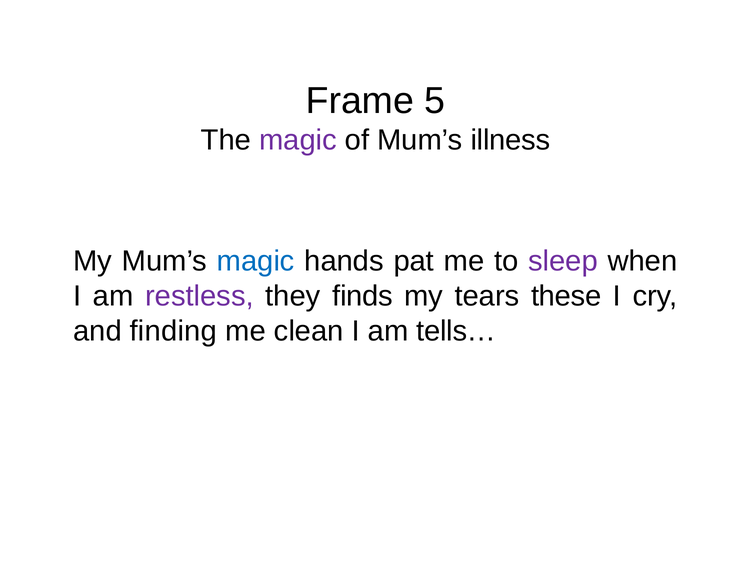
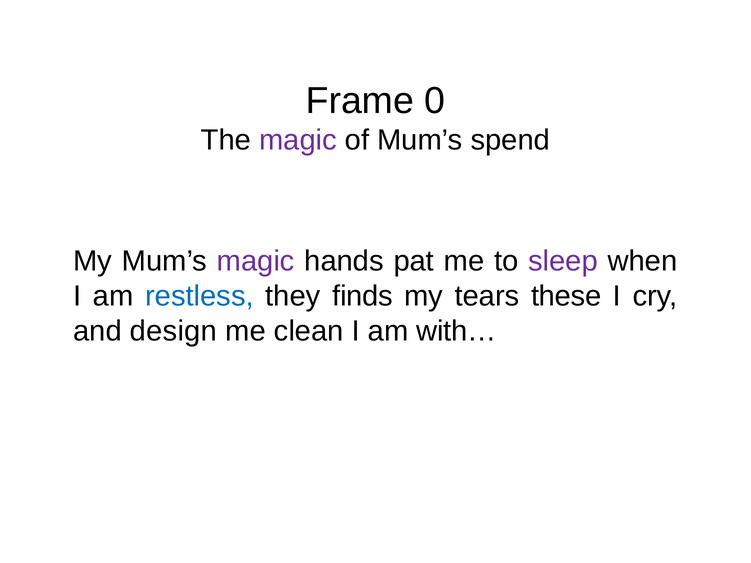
5: 5 -> 0
illness: illness -> spend
magic at (256, 261) colour: blue -> purple
restless colour: purple -> blue
ﬁnding: ﬁnding -> design
tells…: tells… -> with…
